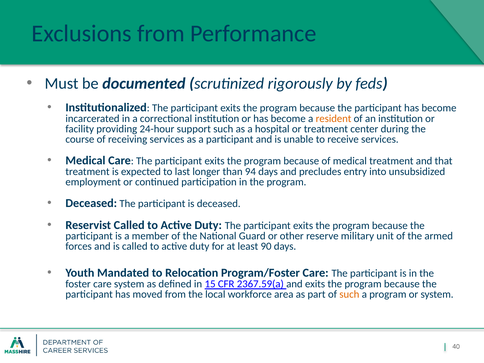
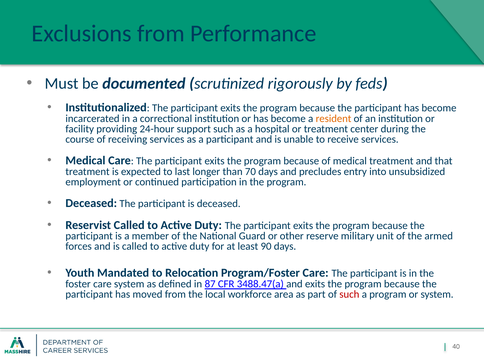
94: 94 -> 70
15: 15 -> 87
2367.59(a: 2367.59(a -> 3488.47(a
such at (349, 294) colour: orange -> red
